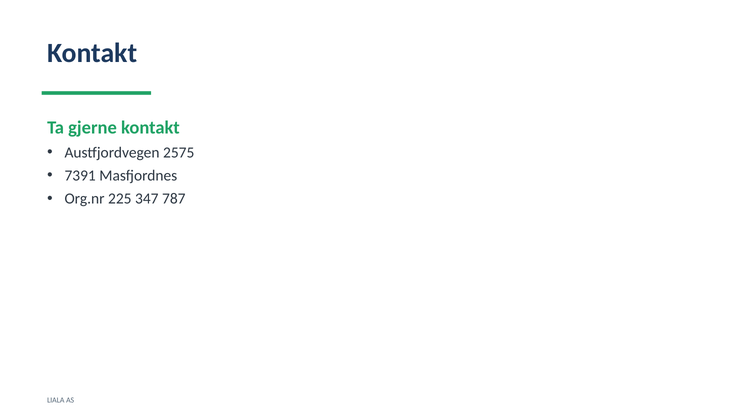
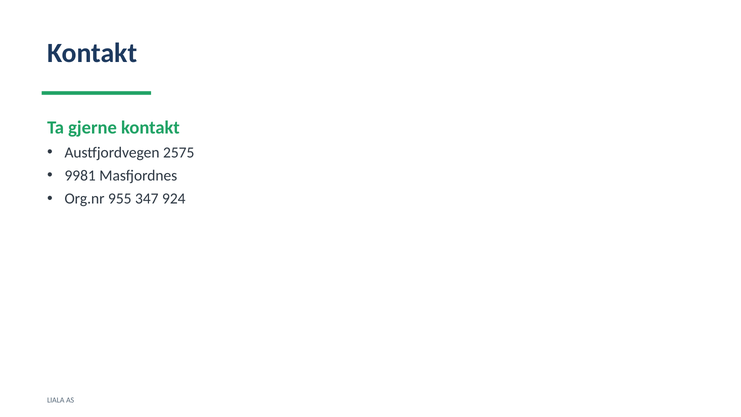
7391: 7391 -> 9981
225: 225 -> 955
787: 787 -> 924
